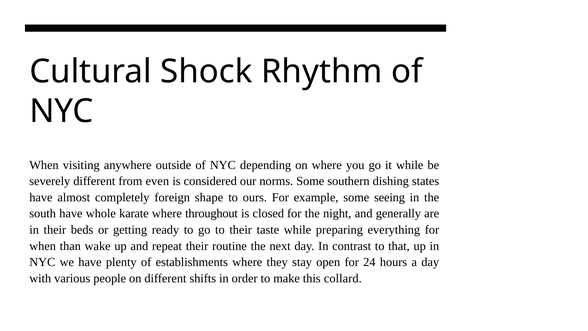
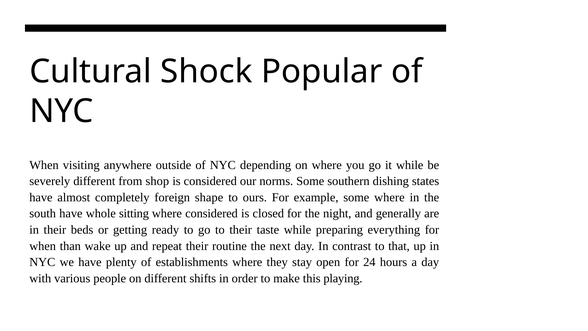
Rhythm: Rhythm -> Popular
even: even -> shop
some seeing: seeing -> where
karate: karate -> sitting
where throughout: throughout -> considered
collard: collard -> playing
